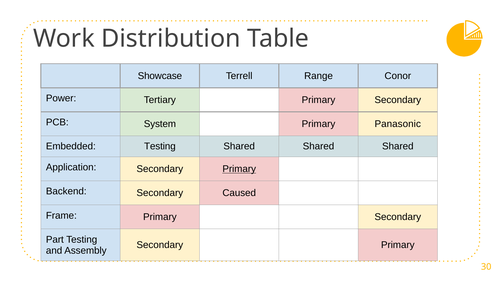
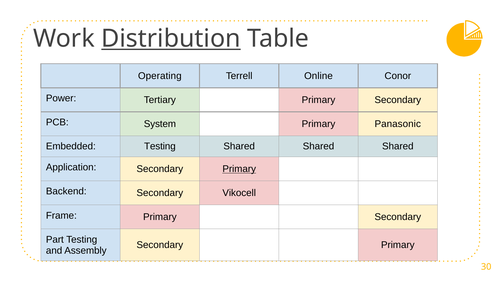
Distribution underline: none -> present
Showcase: Showcase -> Operating
Range: Range -> Online
Caused: Caused -> Vikocell
